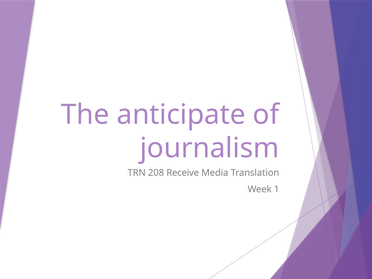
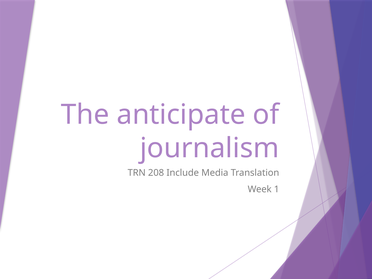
Receive: Receive -> Include
